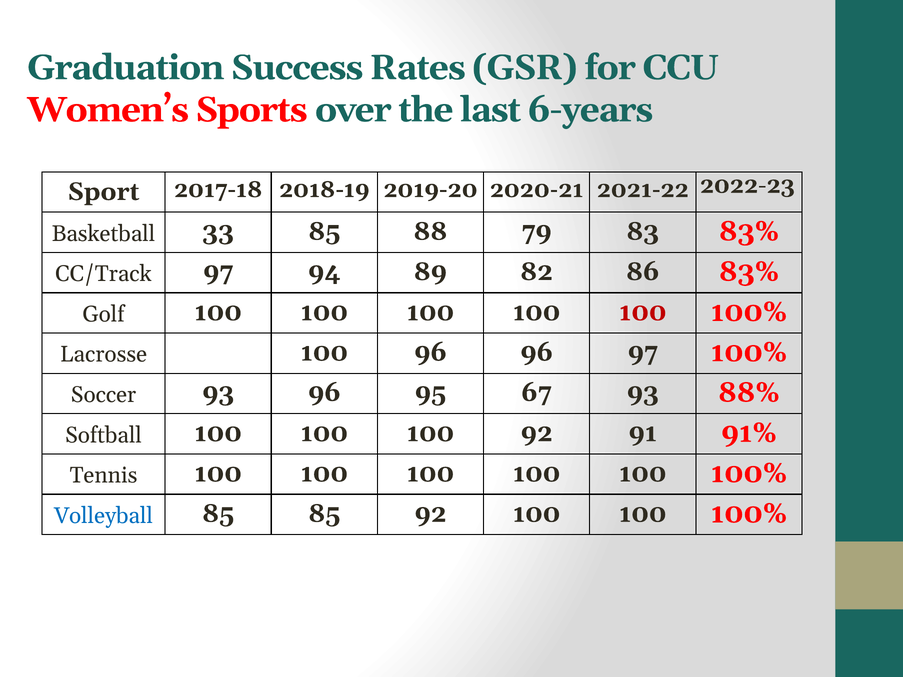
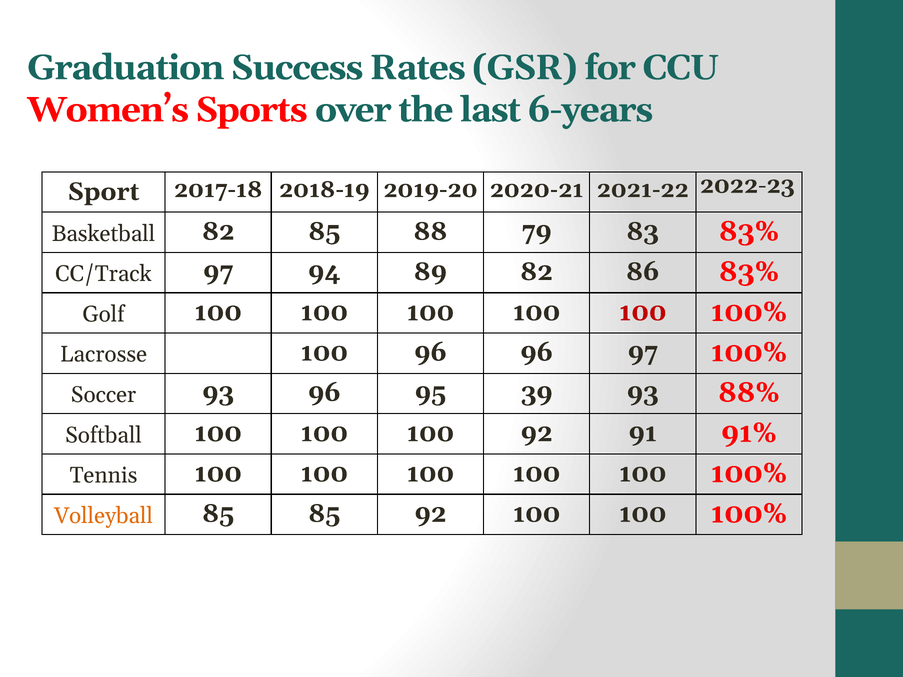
Basketball 33: 33 -> 82
67: 67 -> 39
Volleyball colour: blue -> orange
